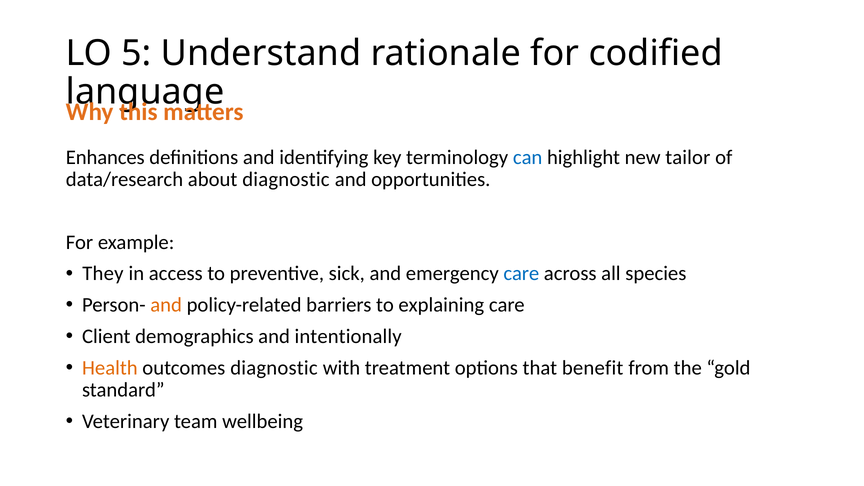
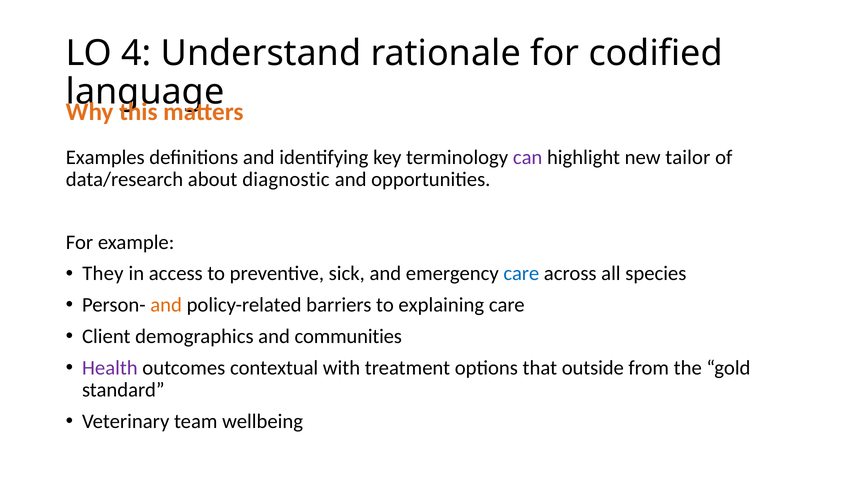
5: 5 -> 4
Enhances: Enhances -> Examples
can colour: blue -> purple
intentionally: intentionally -> communities
Health colour: orange -> purple
outcomes diagnostic: diagnostic -> contextual
benefit: benefit -> outside
